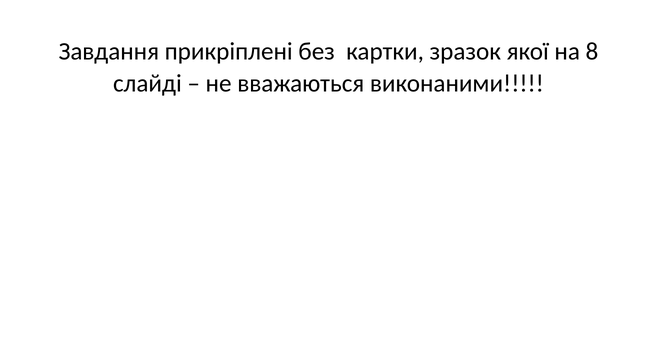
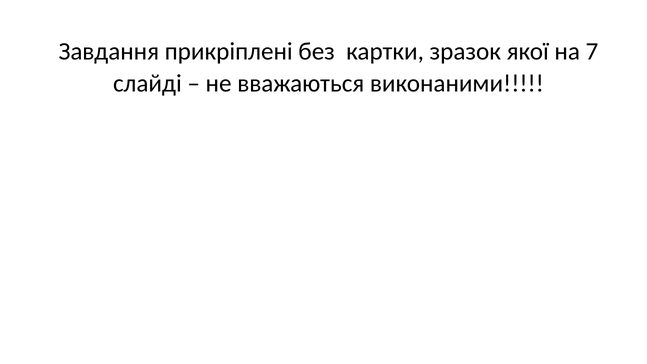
8: 8 -> 7
